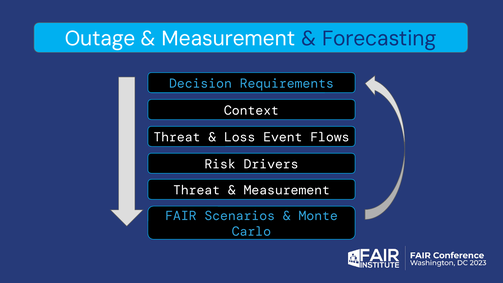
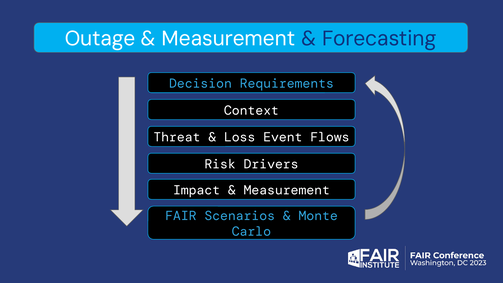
Threat at (197, 190): Threat -> Impact
